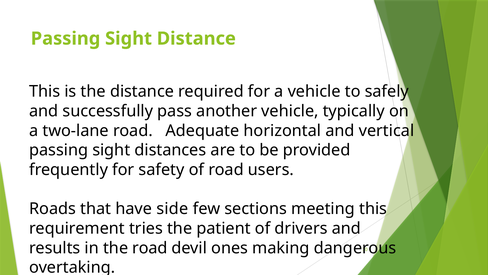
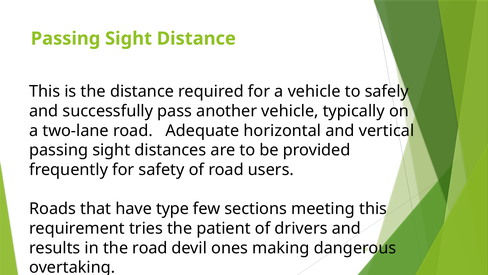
side: side -> type
